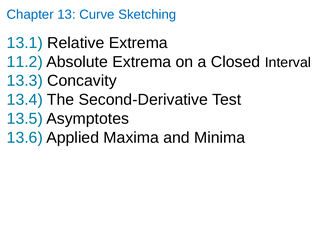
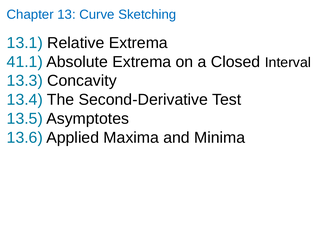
11.2: 11.2 -> 41.1
